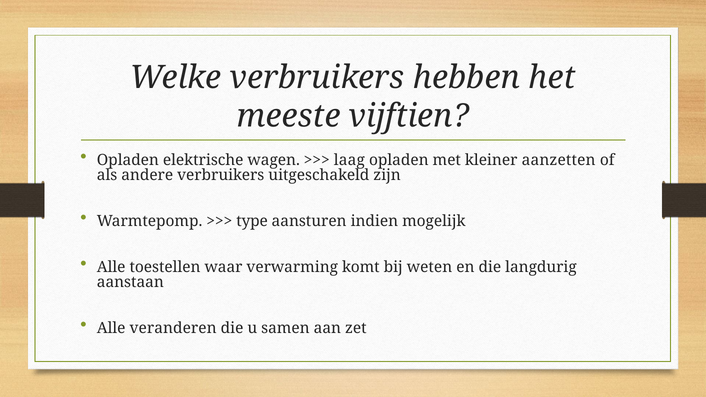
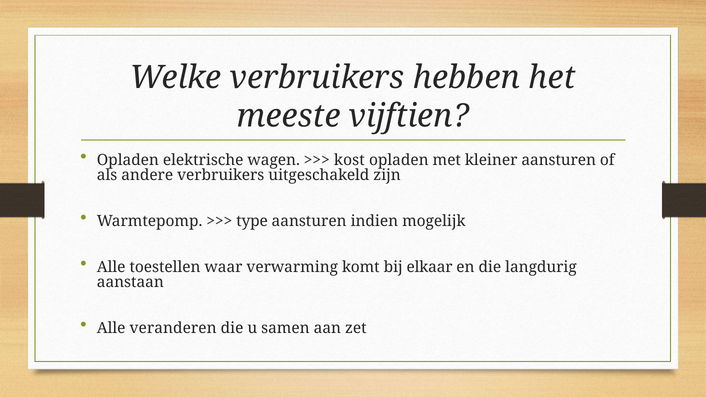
laag: laag -> kost
kleiner aanzetten: aanzetten -> aansturen
weten: weten -> elkaar
